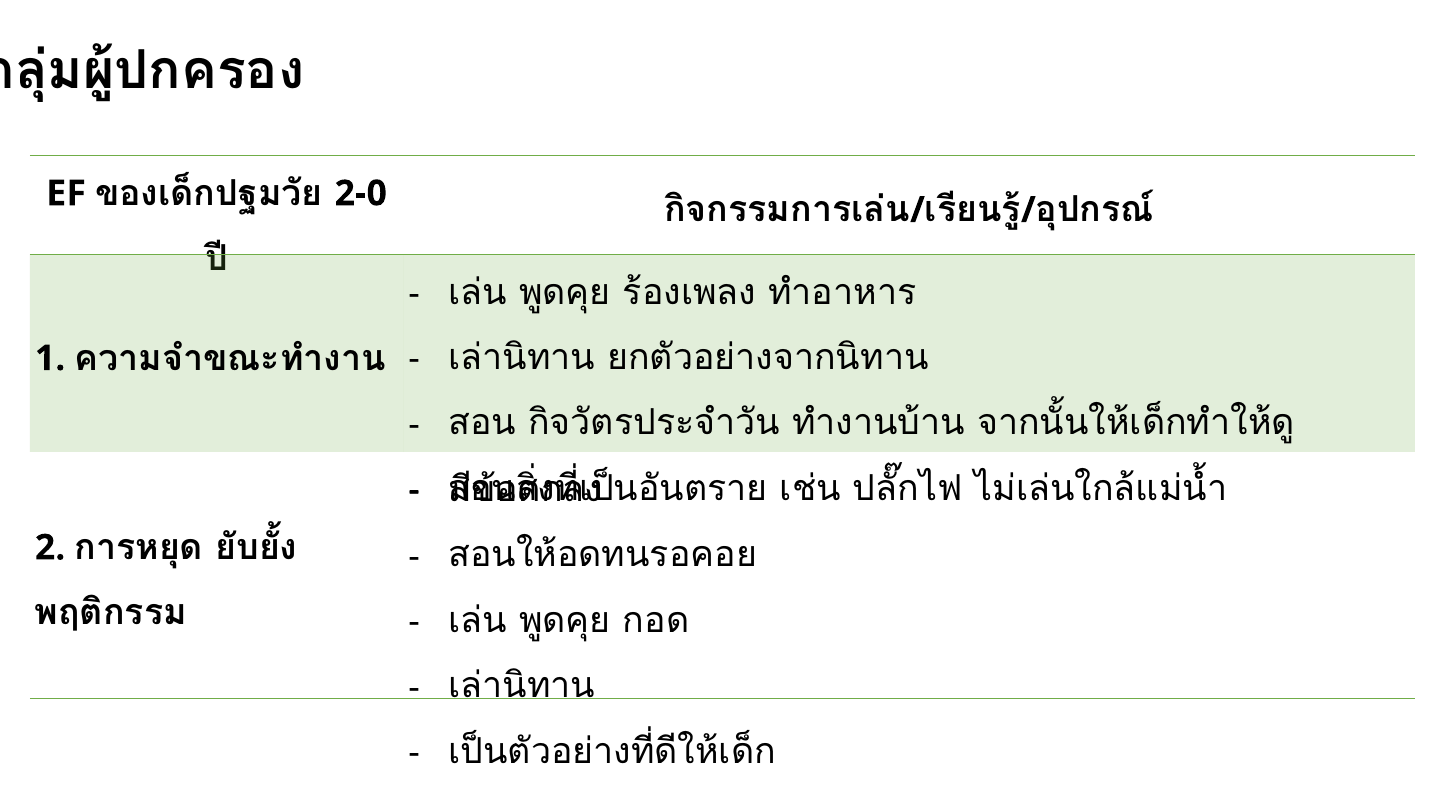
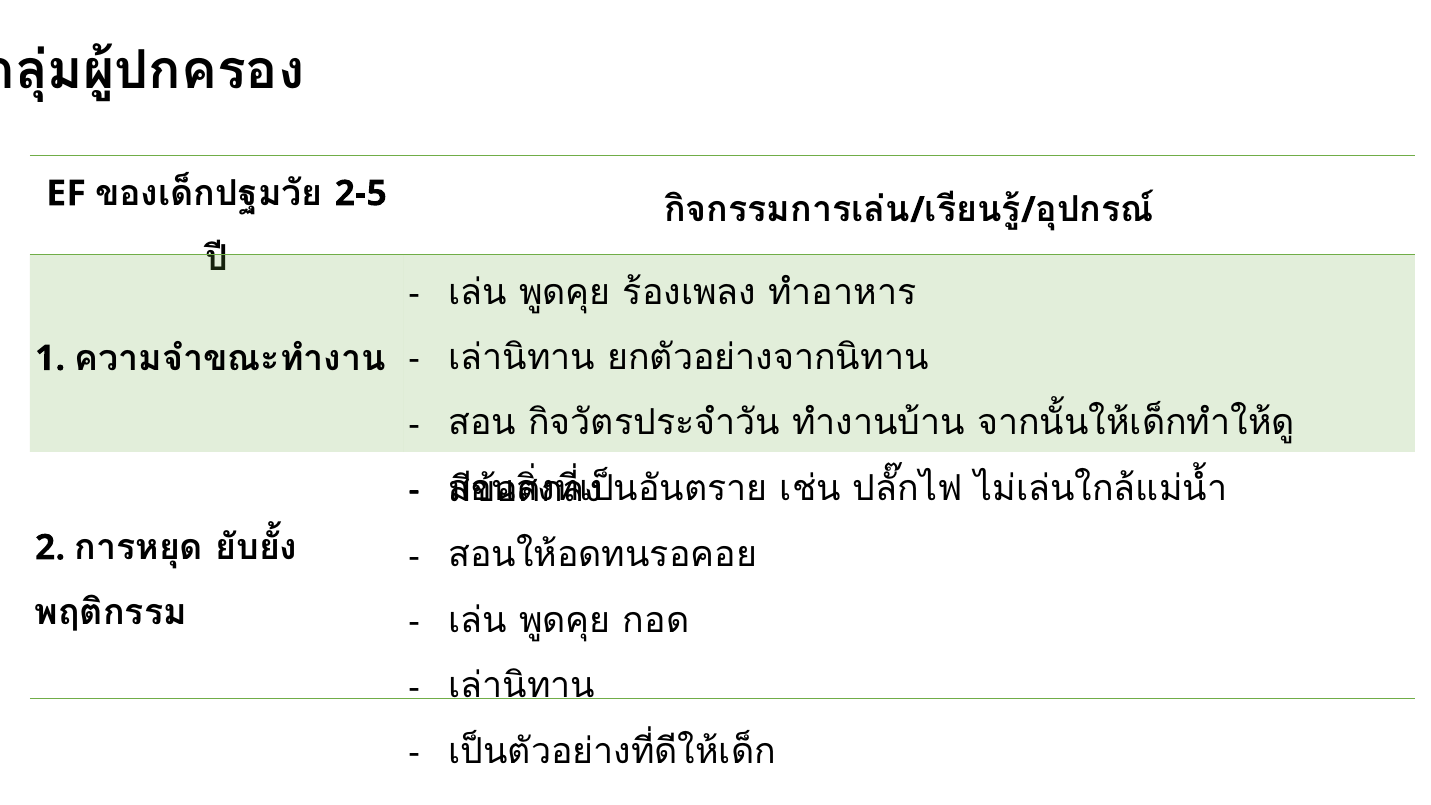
2-0: 2-0 -> 2-5
